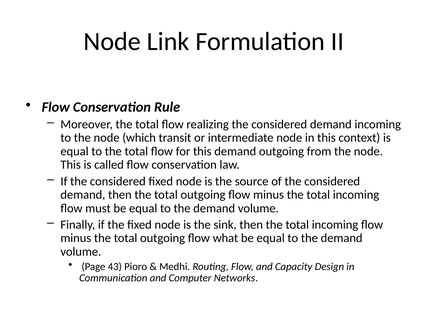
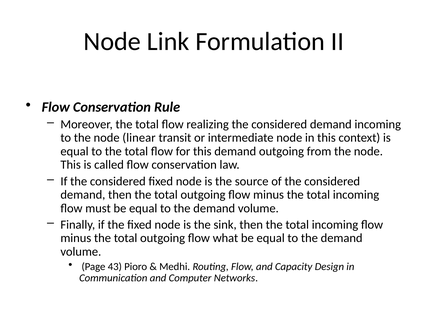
which: which -> linear
